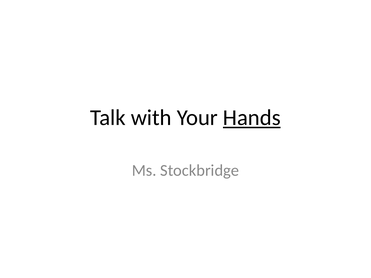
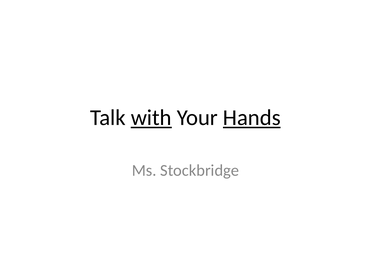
with underline: none -> present
